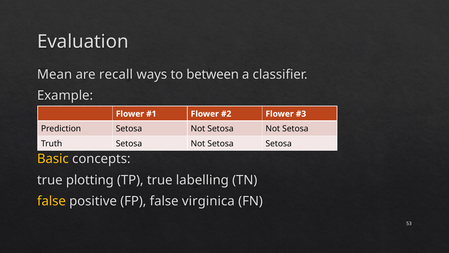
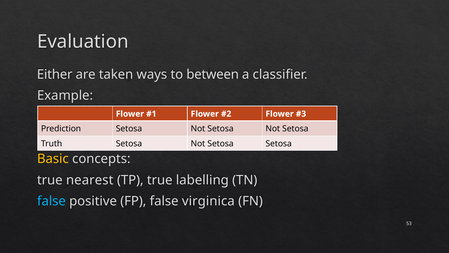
Mean: Mean -> Either
recall: recall -> taken
plotting: plotting -> nearest
false at (51, 201) colour: yellow -> light blue
